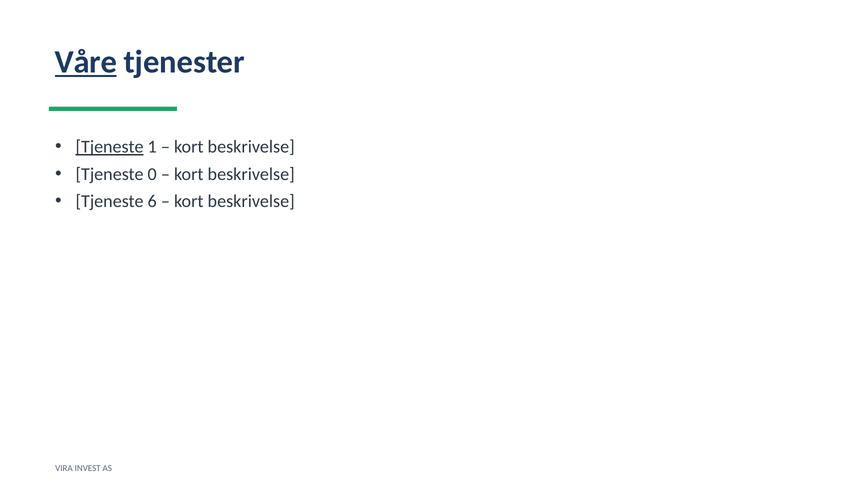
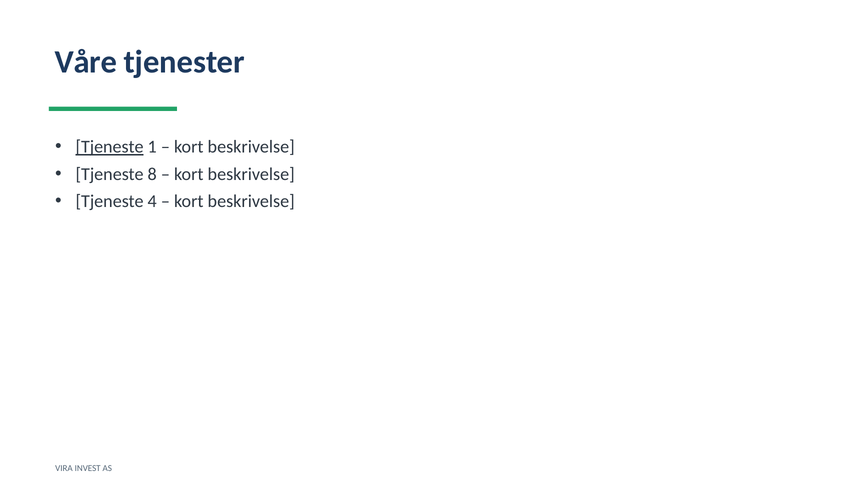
Våre underline: present -> none
0: 0 -> 8
6: 6 -> 4
